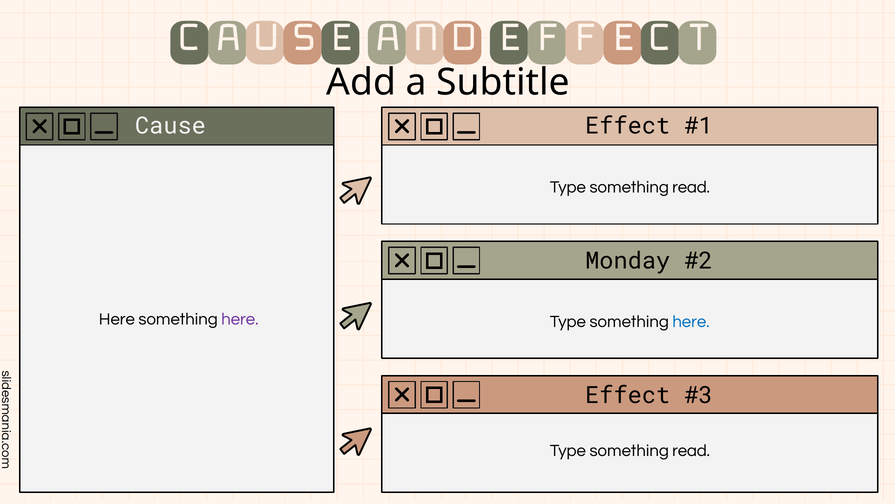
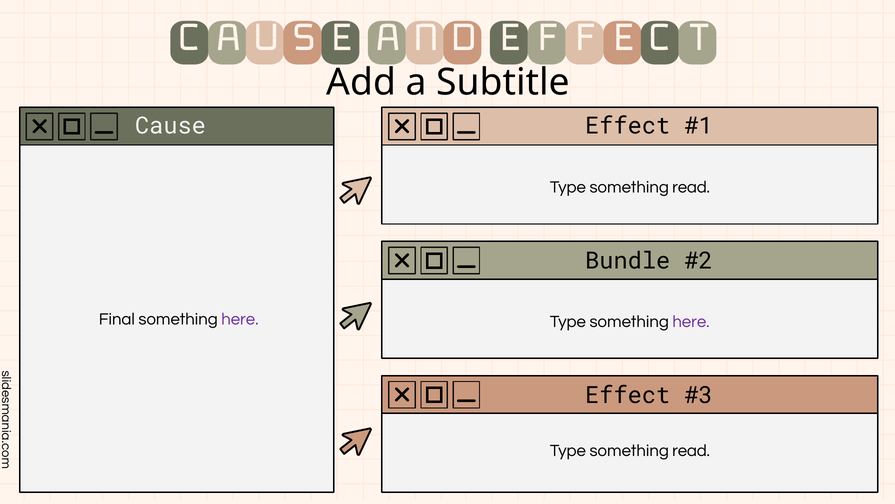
Monday: Monday -> Bundle
Here at (117, 319): Here -> Final
here at (691, 321) colour: blue -> purple
